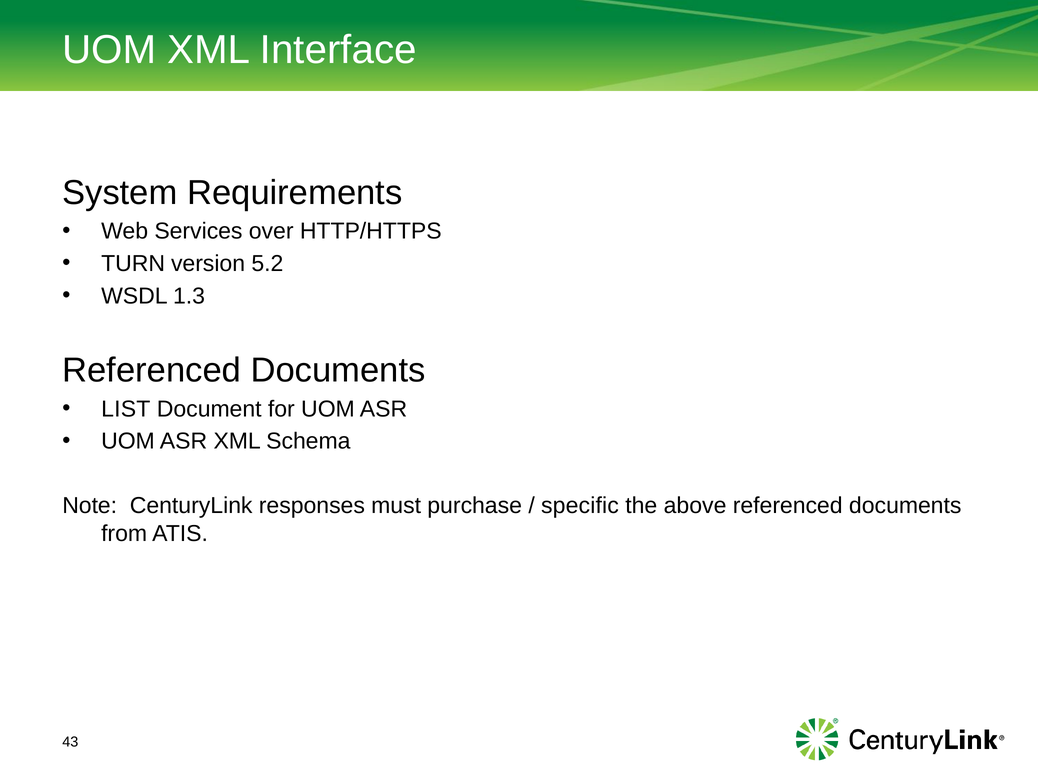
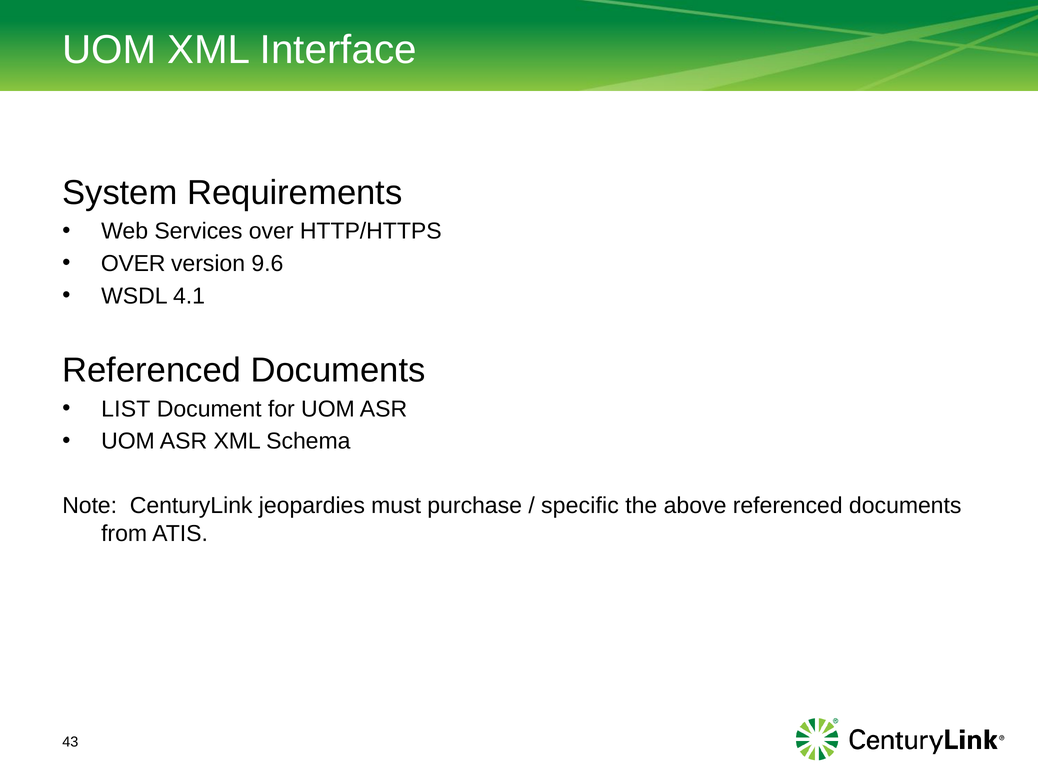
TURN at (133, 263): TURN -> OVER
5.2: 5.2 -> 9.6
1.3: 1.3 -> 4.1
responses: responses -> jeopardies
